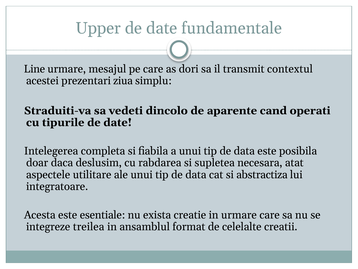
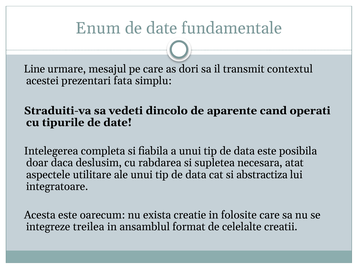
Upper: Upper -> Enum
ziua: ziua -> fata
esentiale: esentiale -> oarecum
in urmare: urmare -> folosite
